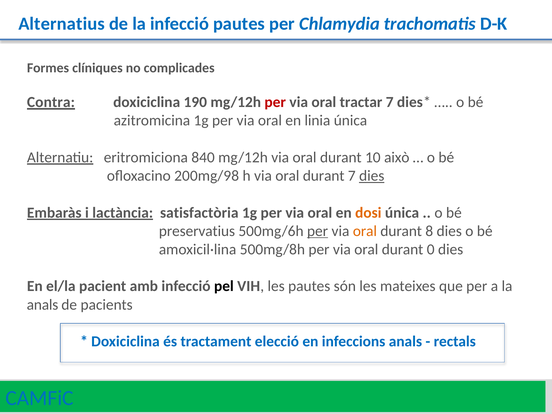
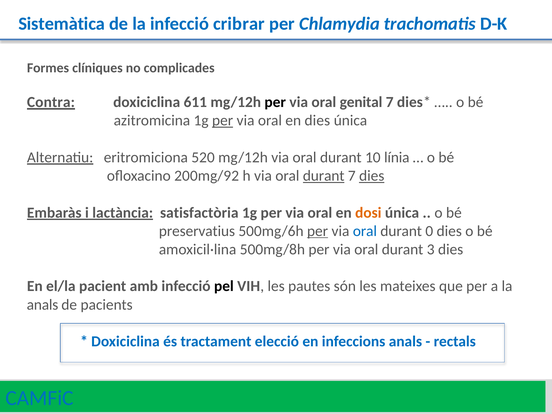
Alternatius: Alternatius -> Sistemàtica
infecció pautes: pautes -> cribrar
190: 190 -> 611
per at (275, 102) colour: red -> black
tractar: tractar -> genital
per at (223, 121) underline: none -> present
en linia: linia -> dies
840: 840 -> 520
això: això -> línia
200mg/98: 200mg/98 -> 200mg/92
durant at (324, 176) underline: none -> present
oral at (365, 231) colour: orange -> blue
8: 8 -> 0
0: 0 -> 3
